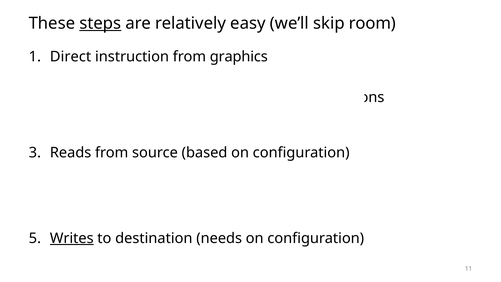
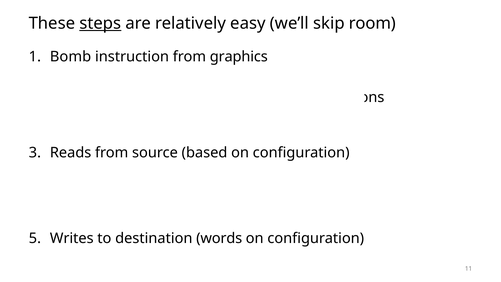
Direct: Direct -> Bomb
Writes underline: present -> none
needs: needs -> words
